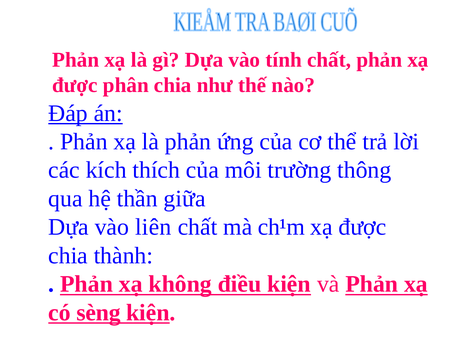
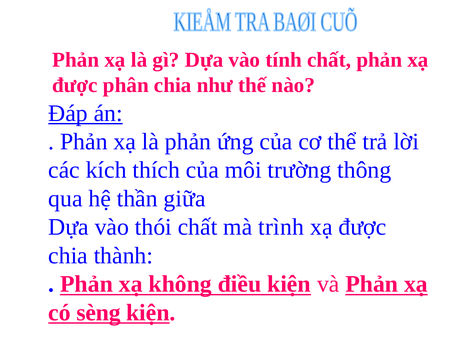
liên: liên -> thói
ch¹m: ch¹m -> trình
